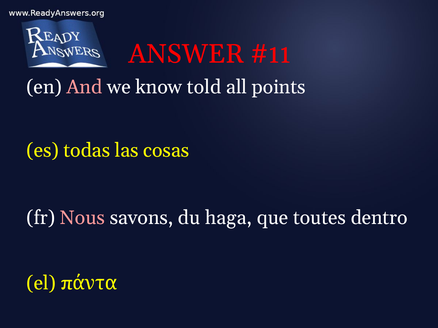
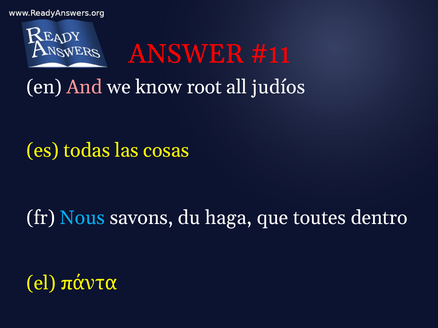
told: told -> root
points: points -> judíos
Nous colour: pink -> light blue
